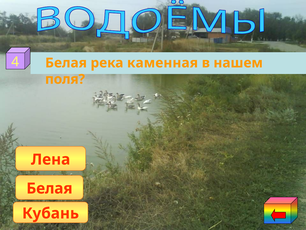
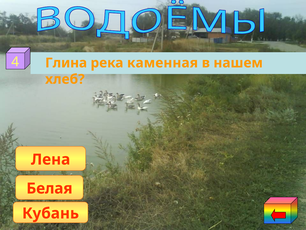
Белая at (66, 63): Белая -> Глина
поля: поля -> хлеб
